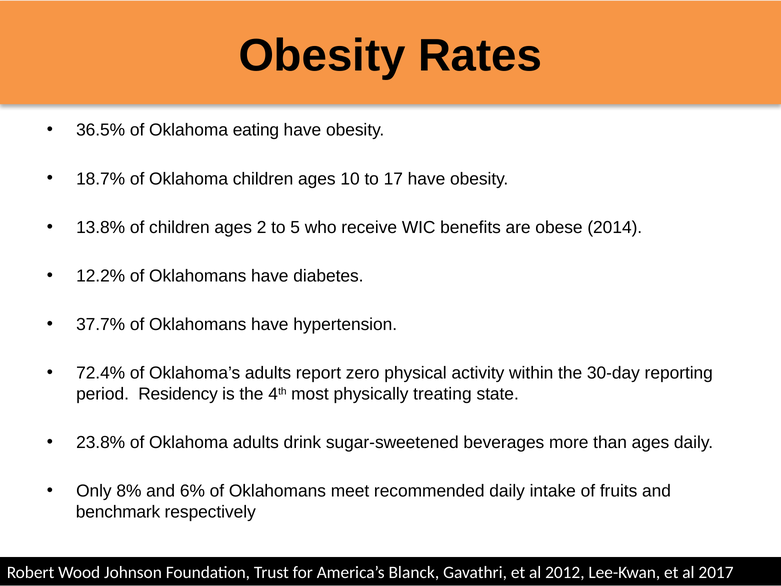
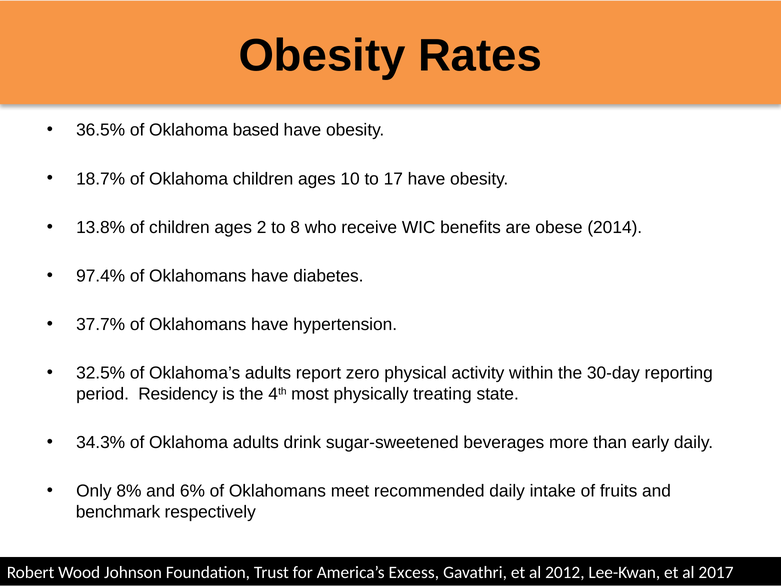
eating: eating -> based
5: 5 -> 8
12.2%: 12.2% -> 97.4%
72.4%: 72.4% -> 32.5%
23.8%: 23.8% -> 34.3%
than ages: ages -> early
Blanck: Blanck -> Excess
